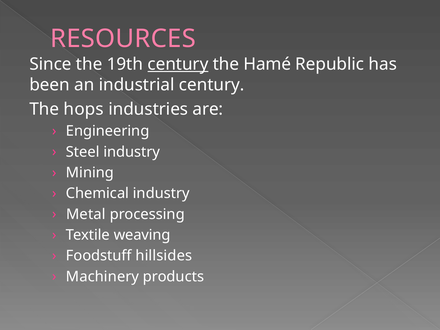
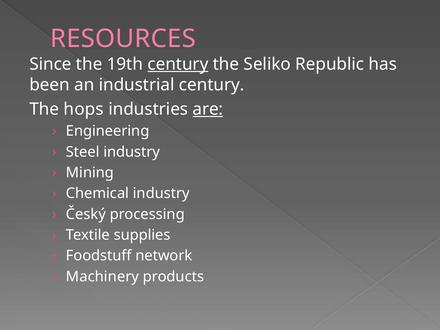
Hamé: Hamé -> Seliko
are underline: none -> present
Metal: Metal -> Český
weaving: weaving -> supplies
hillsides: hillsides -> network
